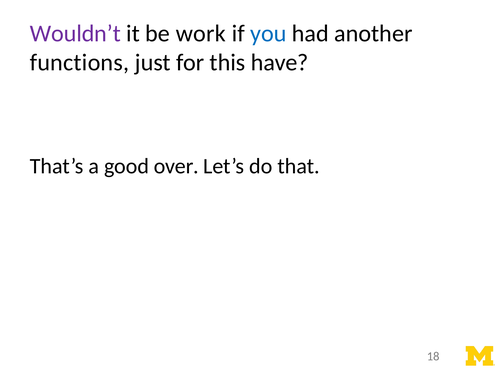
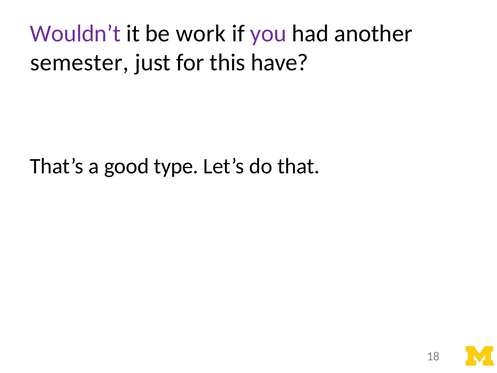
you colour: blue -> purple
functions: functions -> semester
over: over -> type
